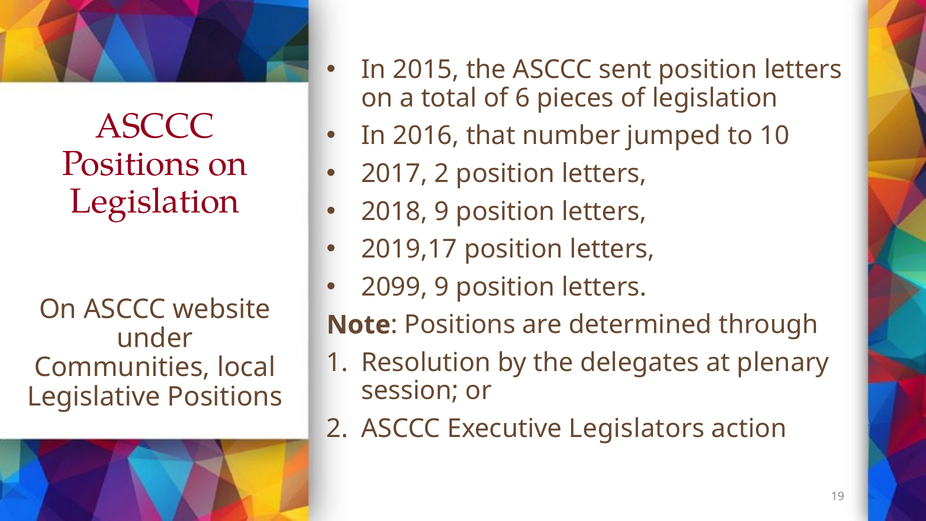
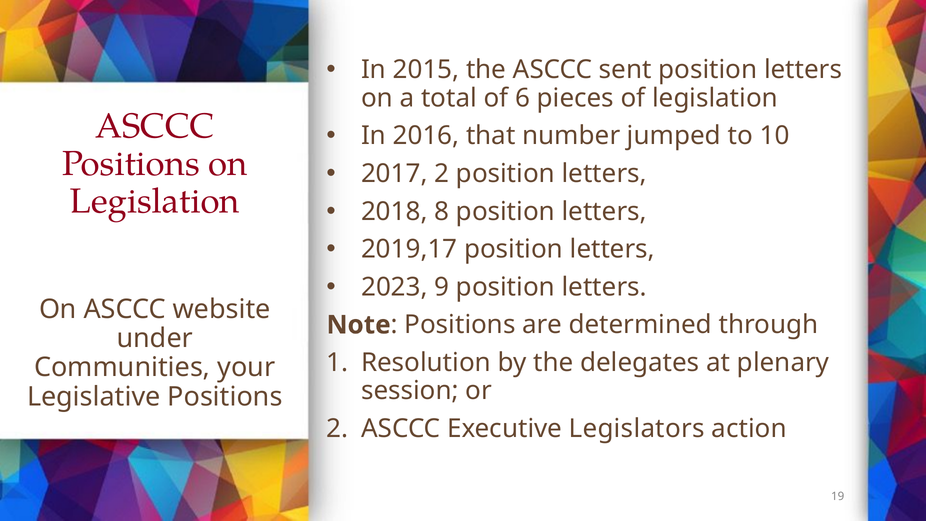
2018 9: 9 -> 8
2099: 2099 -> 2023
local: local -> your
